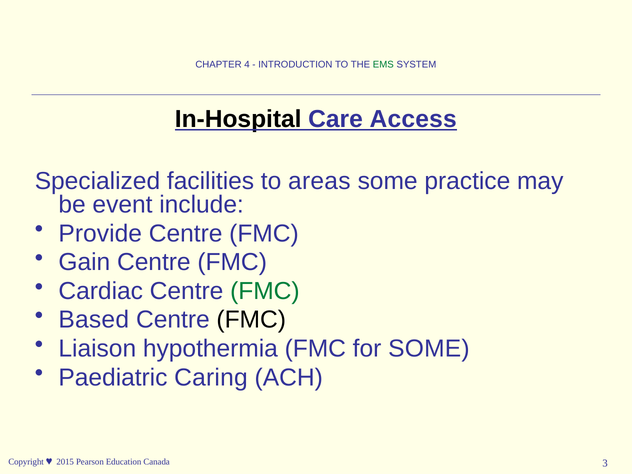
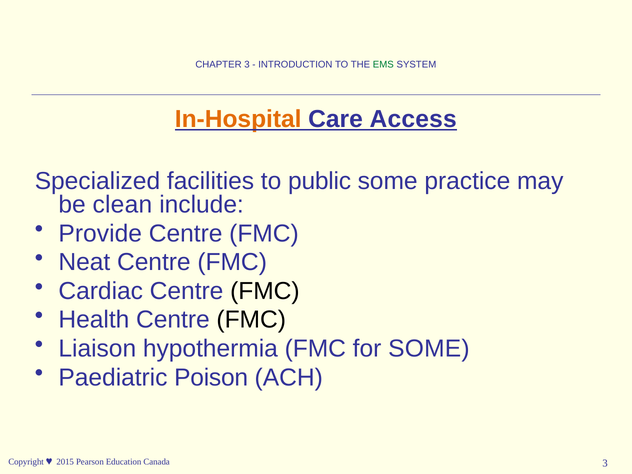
CHAPTER 4: 4 -> 3
In-Hospital colour: black -> orange
areas: areas -> public
event: event -> clean
Gain: Gain -> Neat
FMC at (265, 291) colour: green -> black
Based: Based -> Health
Caring: Caring -> Poison
